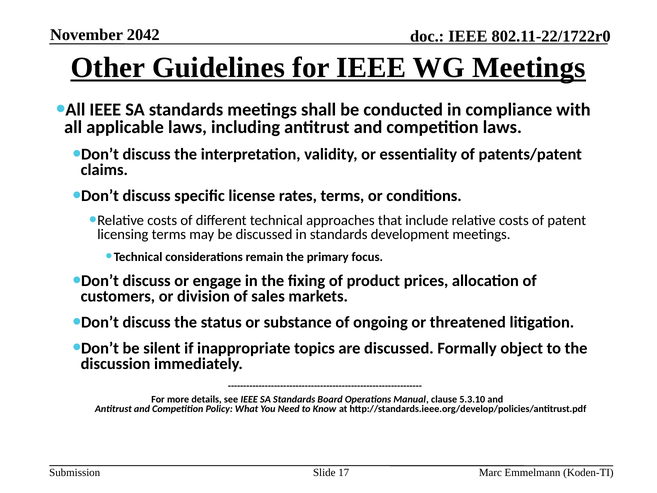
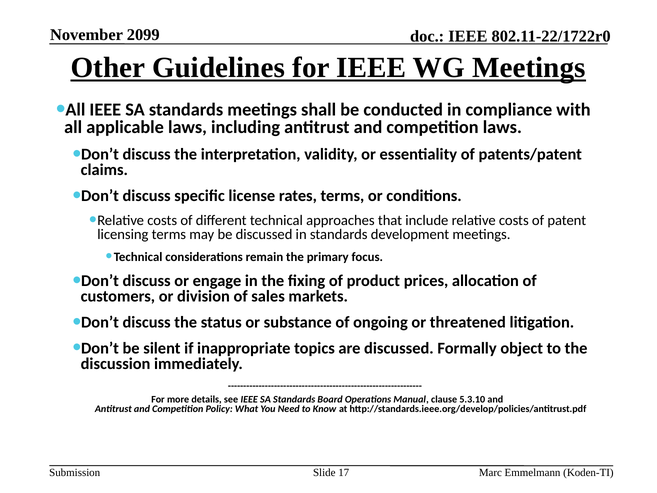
2042: 2042 -> 2099
